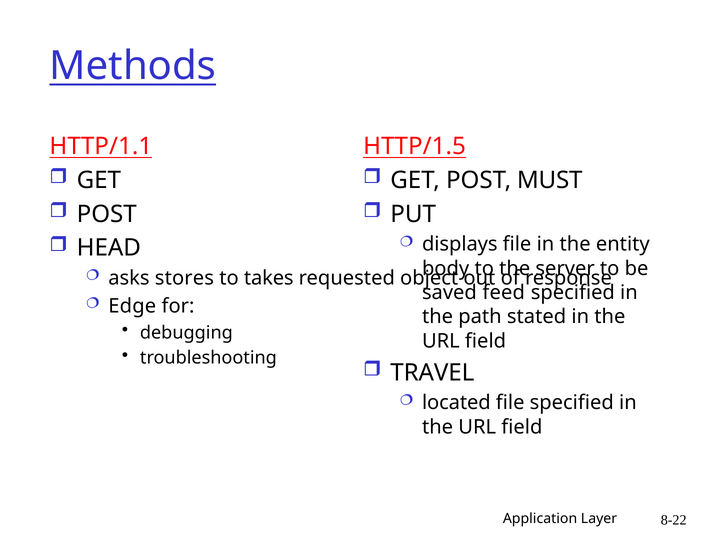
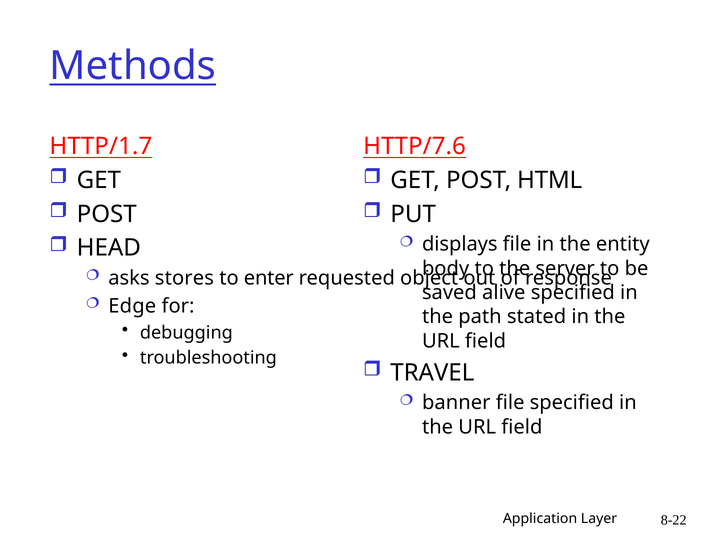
HTTP/1.1: HTTP/1.1 -> HTTP/1.7
HTTP/1.5: HTTP/1.5 -> HTTP/7.6
MUST: MUST -> HTML
takes: takes -> enter
feed: feed -> alive
located: located -> banner
